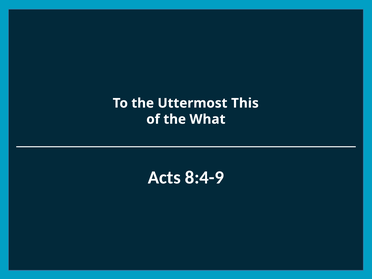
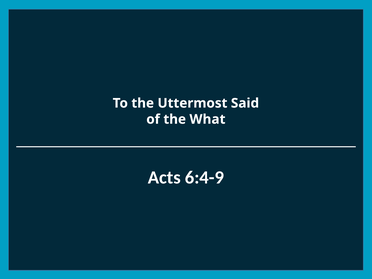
This: This -> Said
8:4-9: 8:4-9 -> 6:4-9
